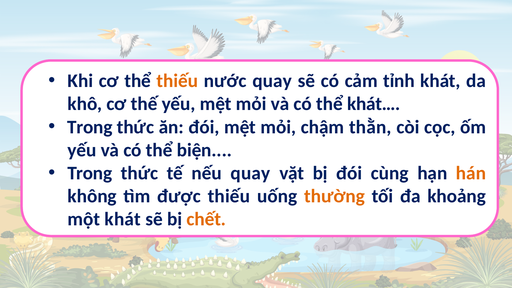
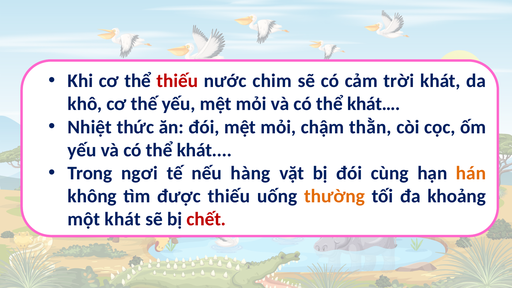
thiếu at (177, 81) colour: orange -> red
nước quay: quay -> chim
tỉnh: tỉnh -> trời
Trong at (90, 127): Trong -> Nhiệt
thể biện: biện -> khát
thức at (140, 173): thức -> ngơi
nếu quay: quay -> hàng
chết colour: orange -> red
